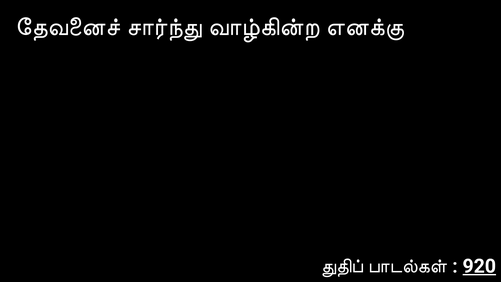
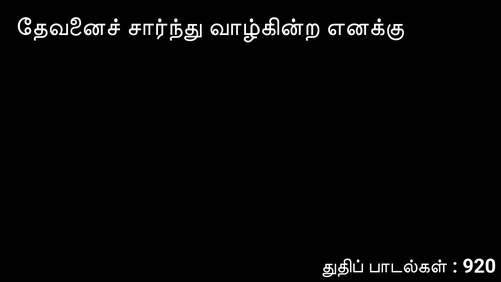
920 underline: present -> none
